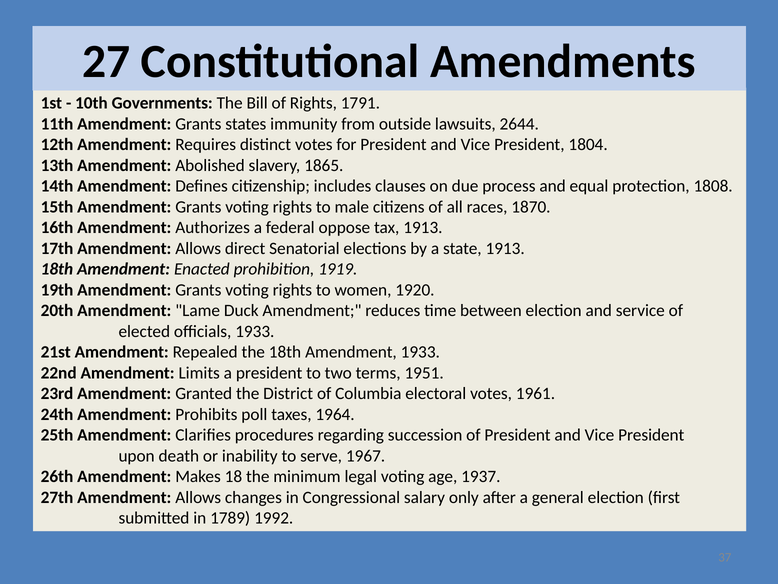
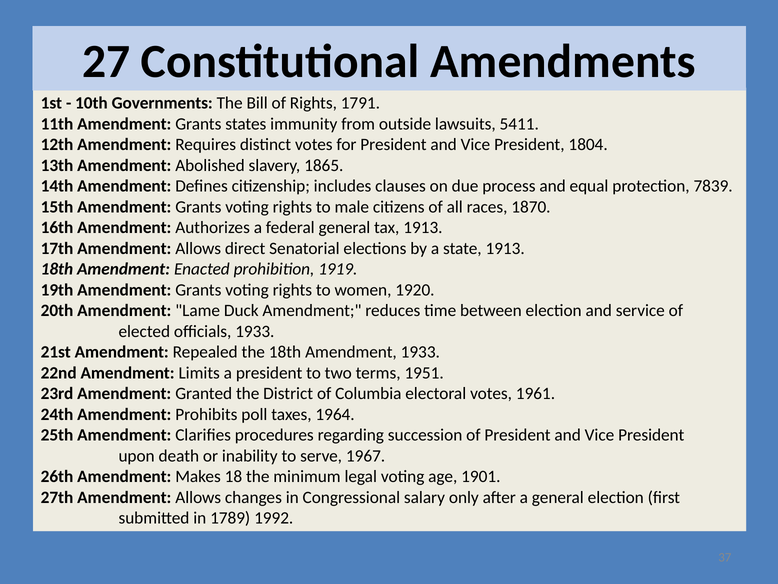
2644: 2644 -> 5411
1808: 1808 -> 7839
federal oppose: oppose -> general
1937: 1937 -> 1901
